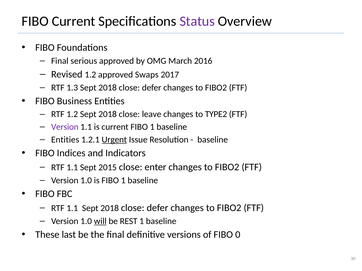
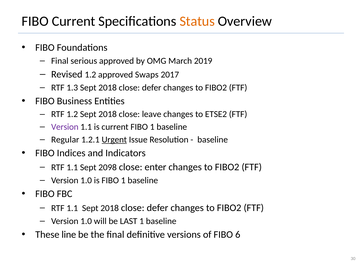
Status colour: purple -> orange
2016: 2016 -> 2019
TYPE2: TYPE2 -> ETSE2
Entities at (65, 140): Entities -> Regular
2015: 2015 -> 2098
will underline: present -> none
REST: REST -> LAST
last: last -> line
0: 0 -> 6
